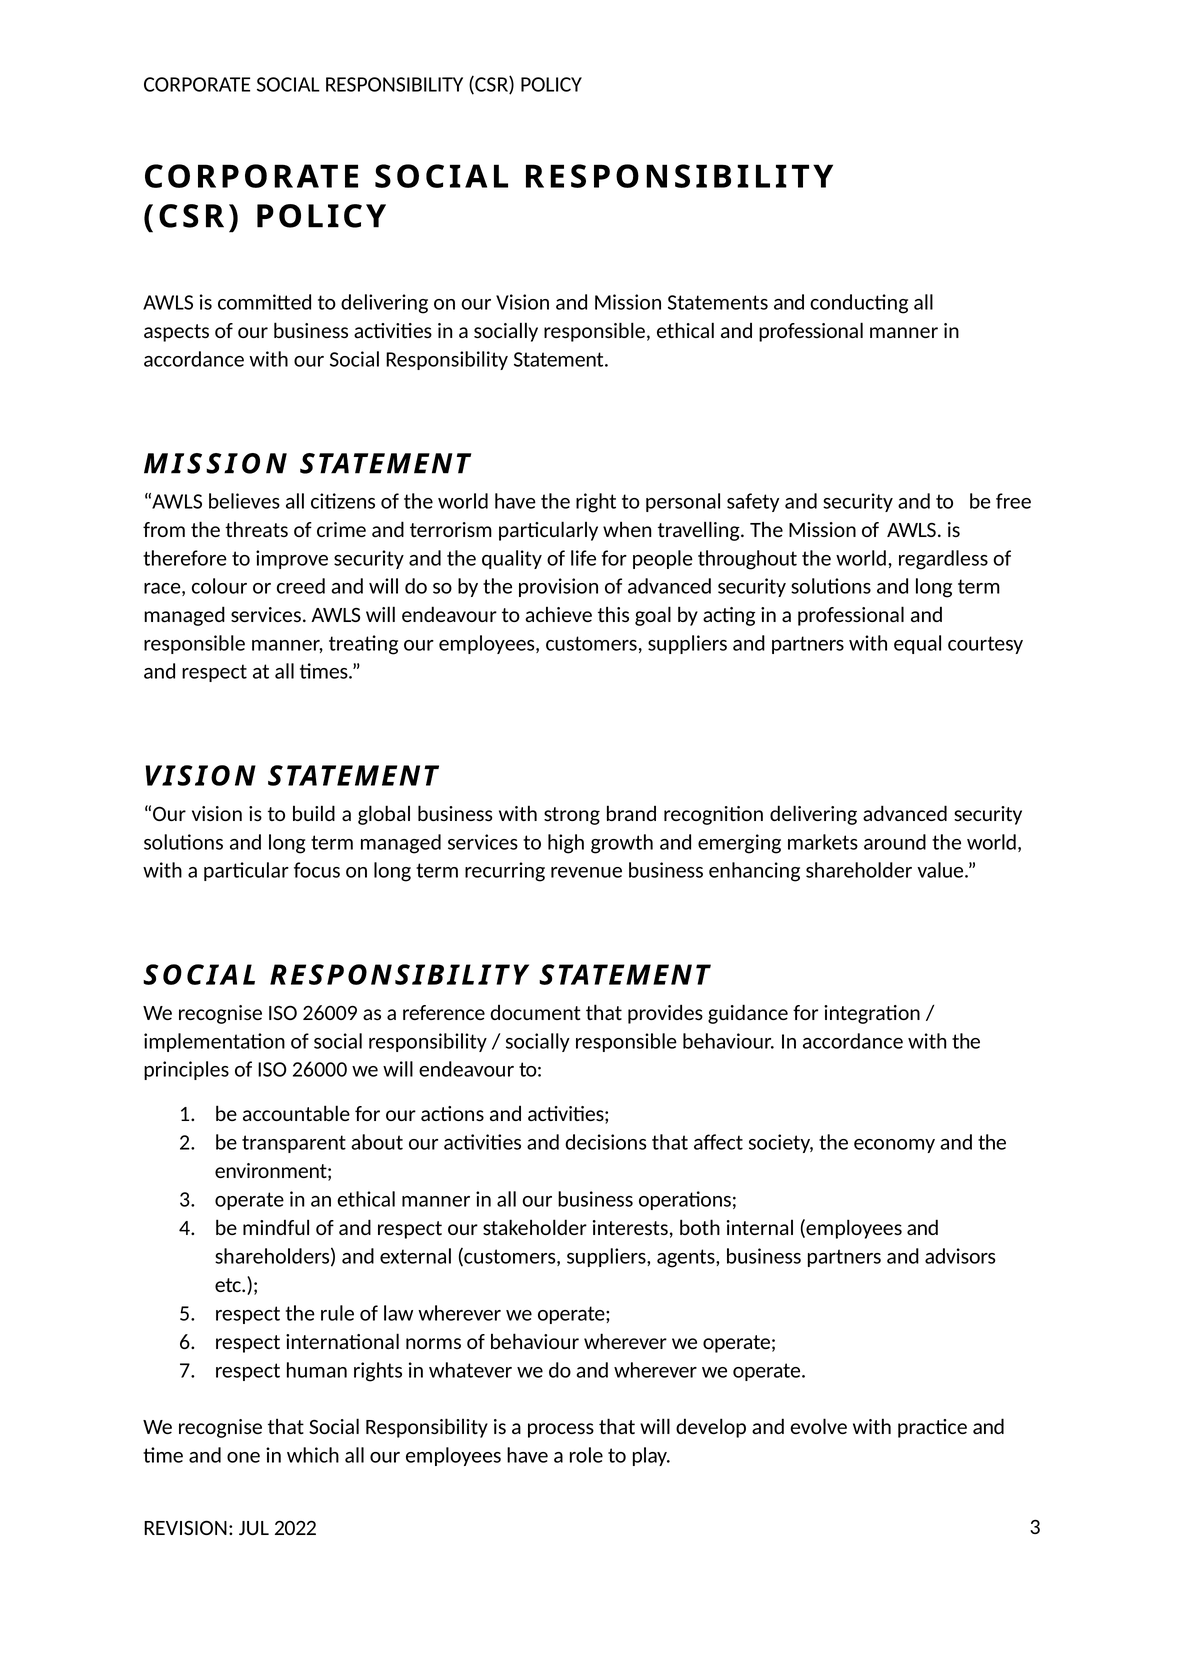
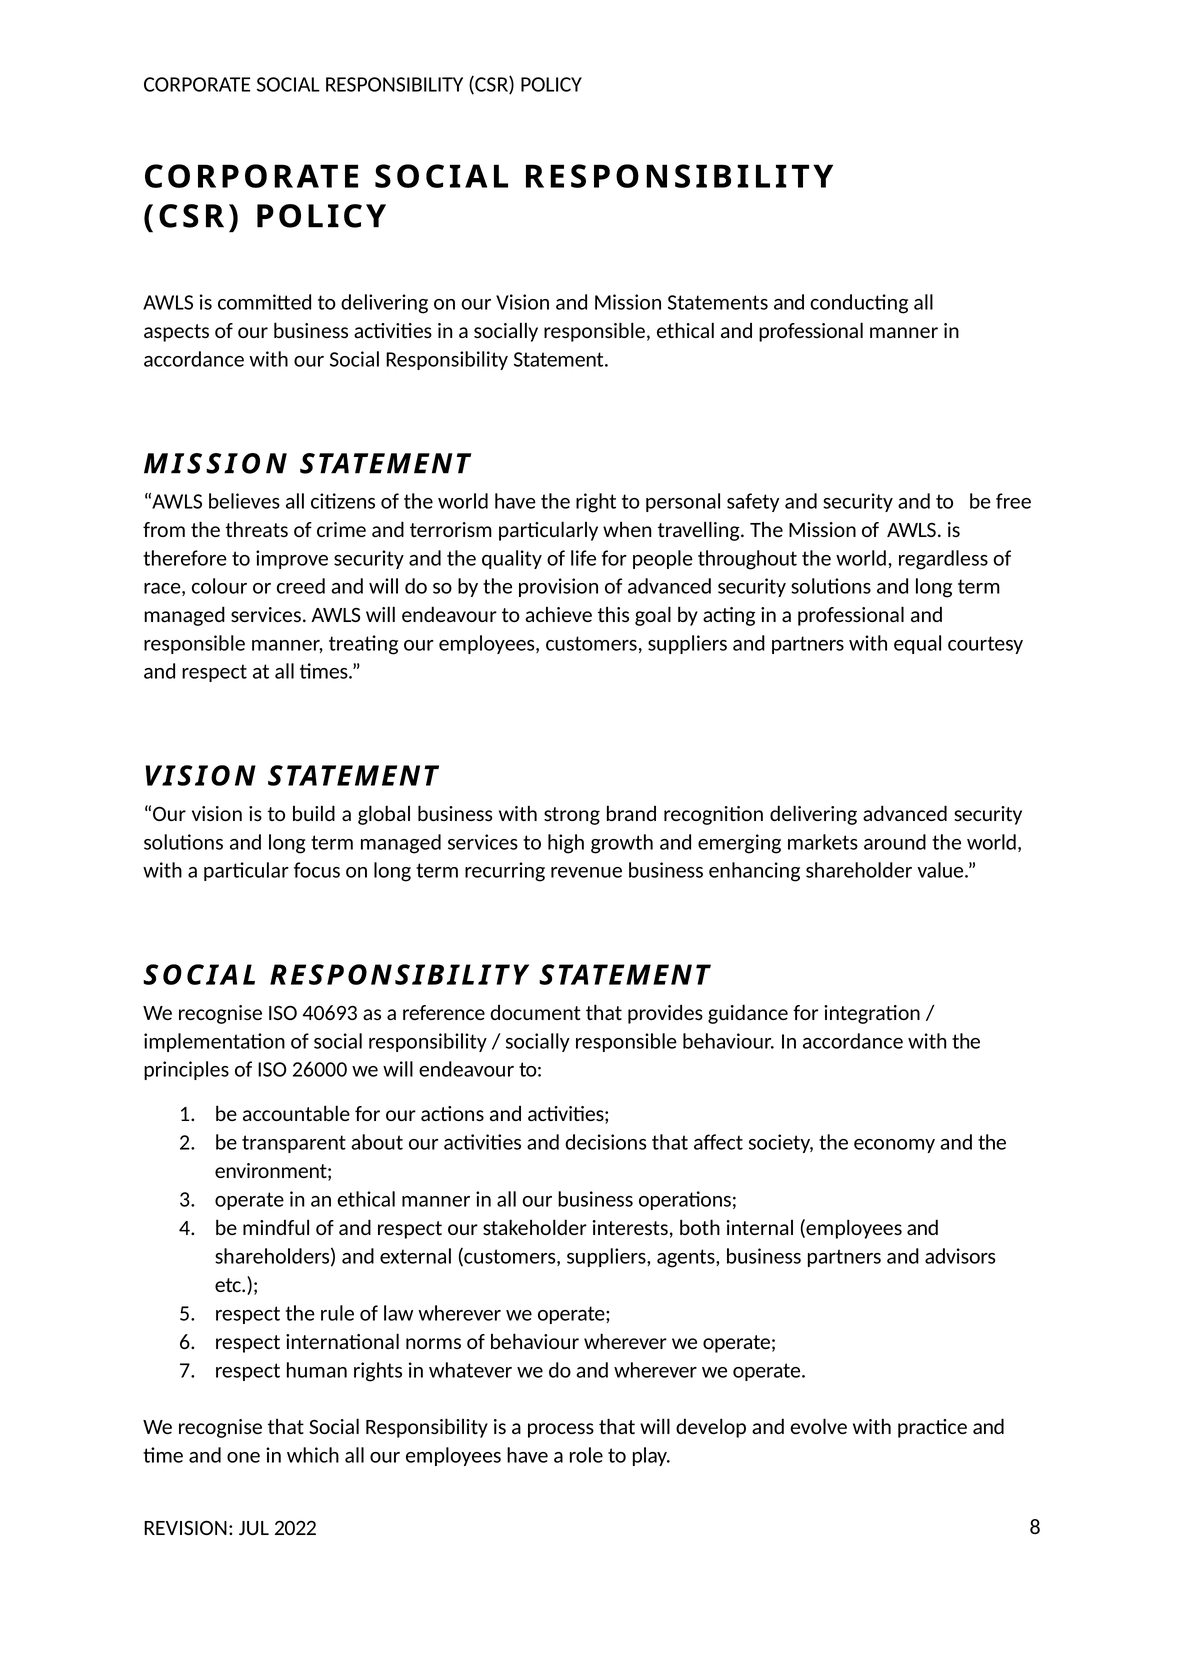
26009: 26009 -> 40693
2022 3: 3 -> 8
